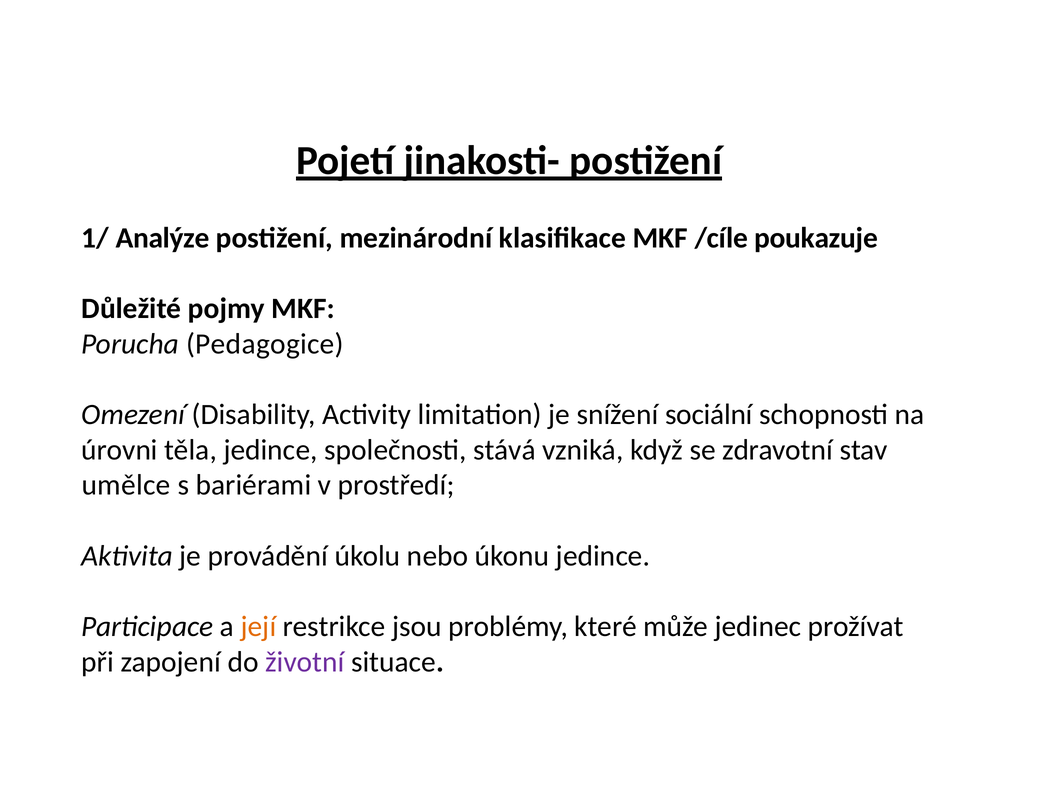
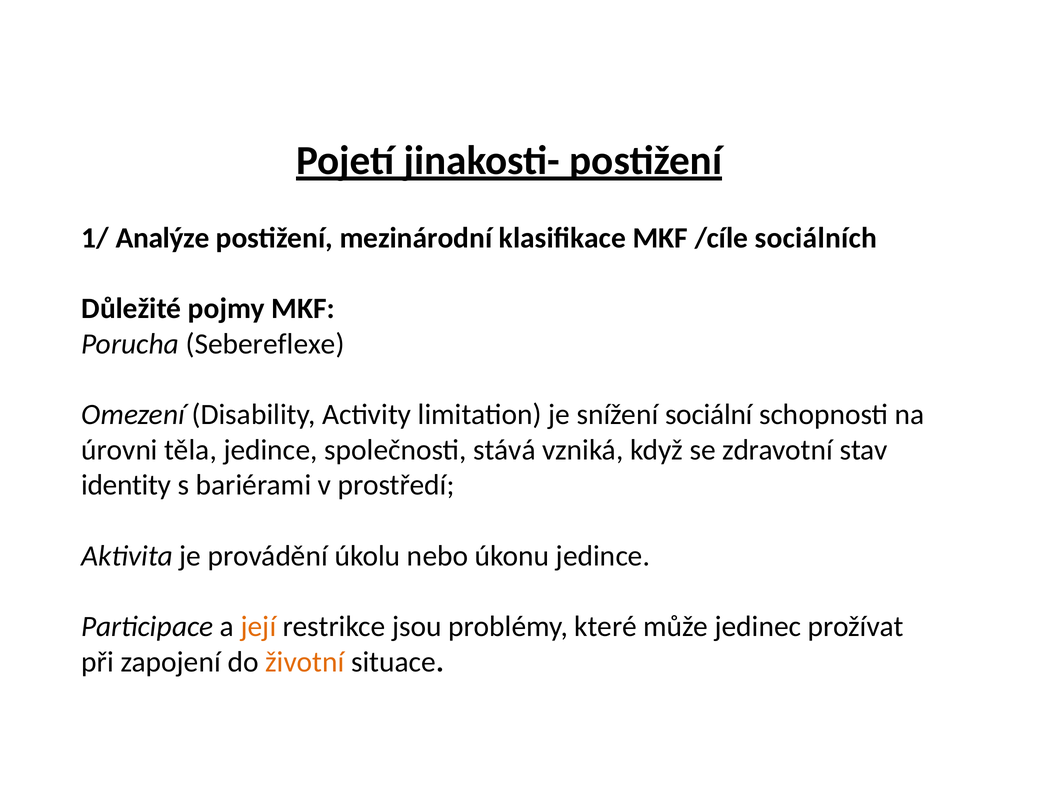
poukazuje: poukazuje -> sociálních
Pedagogice: Pedagogice -> Sebereflexe
umělce: umělce -> identity
životní colour: purple -> orange
